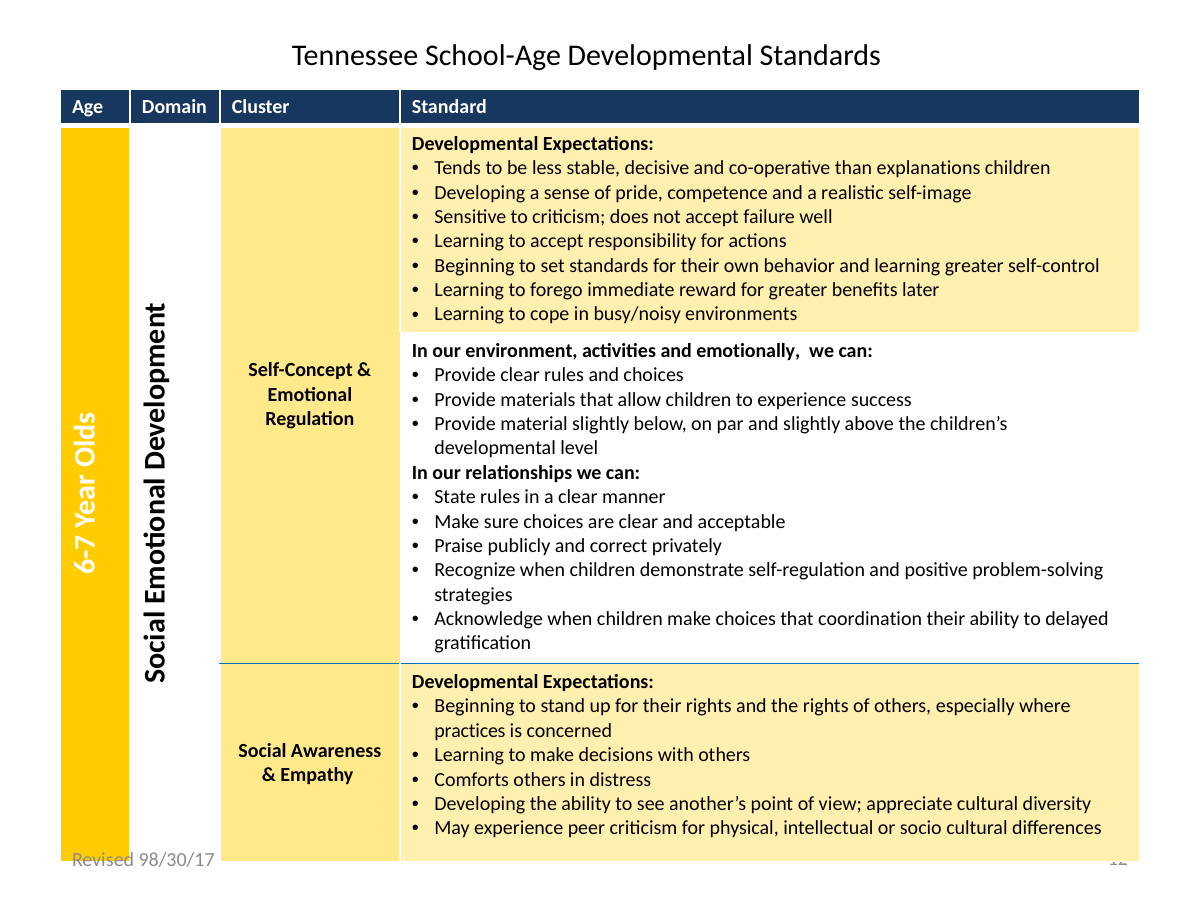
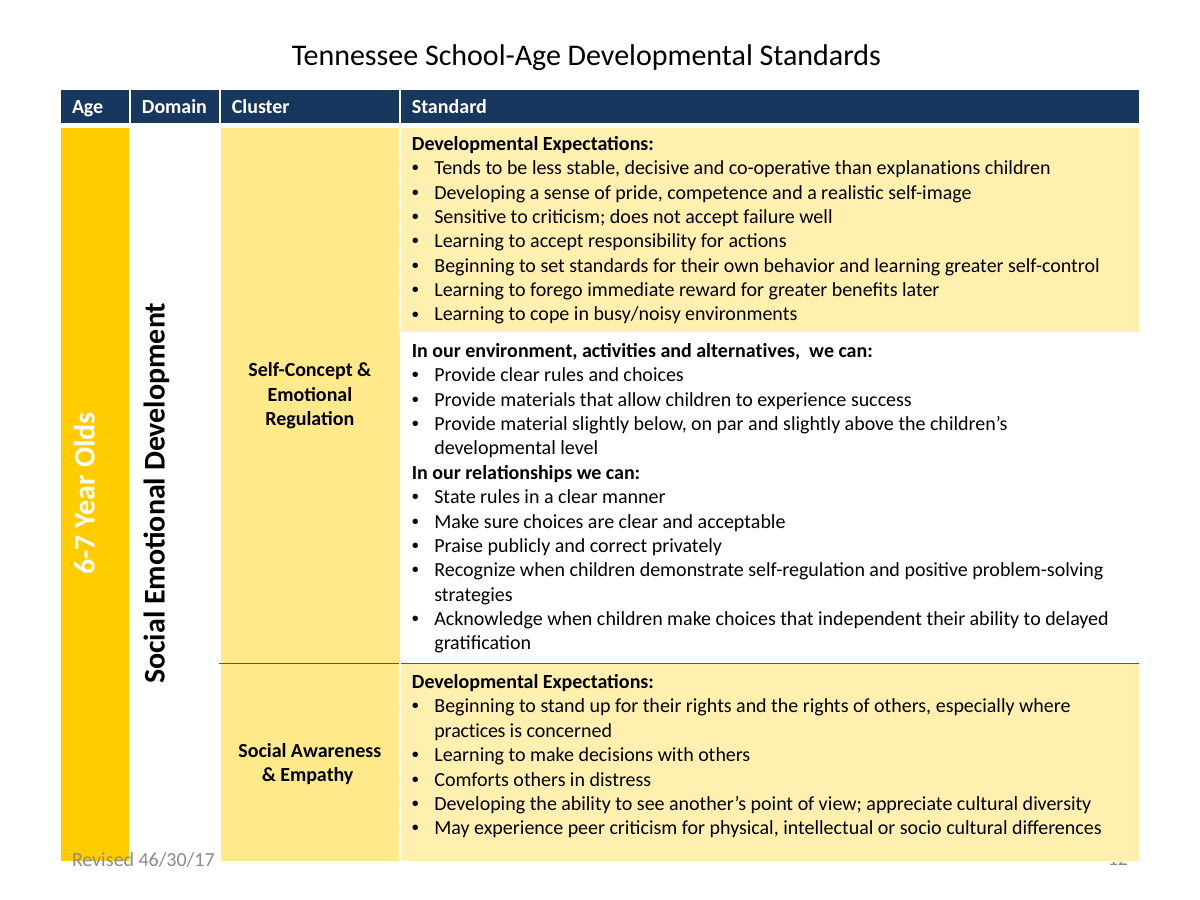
emotionally: emotionally -> alternatives
coordination: coordination -> independent
98/30/17: 98/30/17 -> 46/30/17
